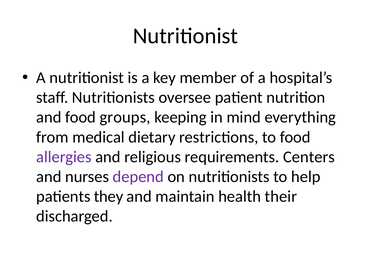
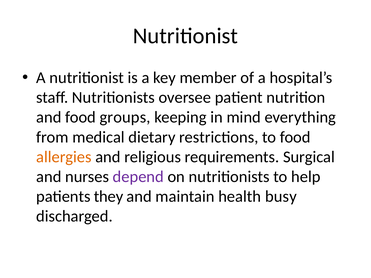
allergies colour: purple -> orange
Centers: Centers -> Surgical
their: their -> busy
